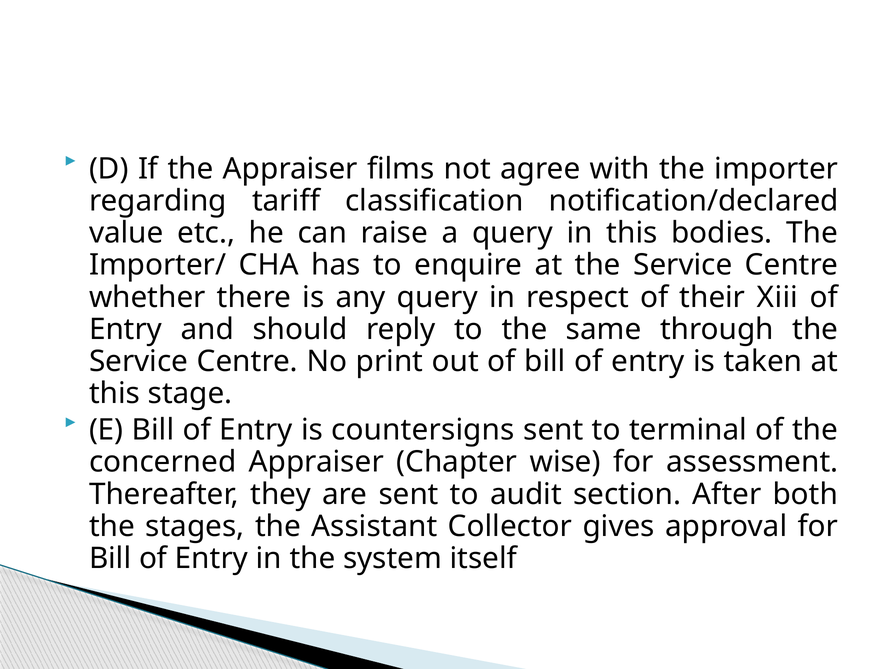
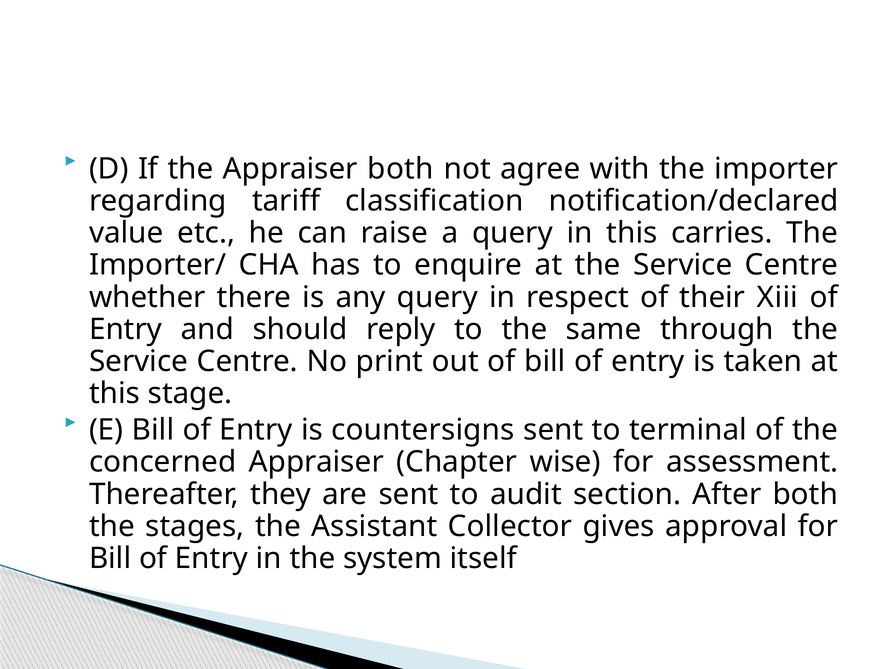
Appraiser films: films -> both
bodies: bodies -> carries
